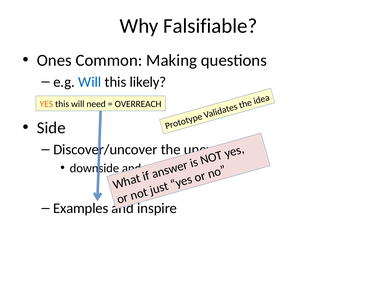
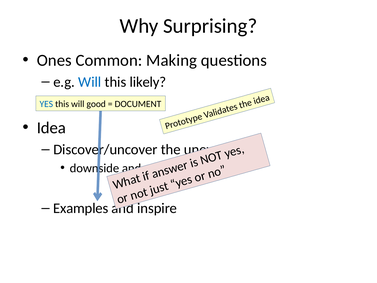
Falsifiable: Falsifiable -> Surprising
YES colour: orange -> blue
need: need -> good
OVERREACH: OVERREACH -> DOCUMENT
Side: Side -> Idea
